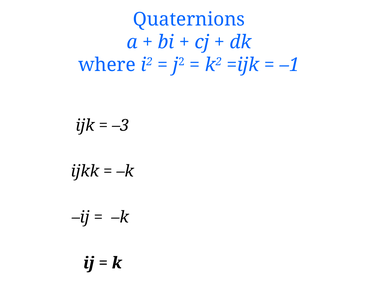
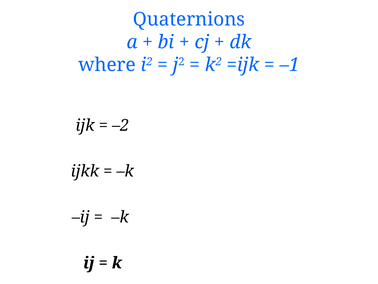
–3: –3 -> –2
